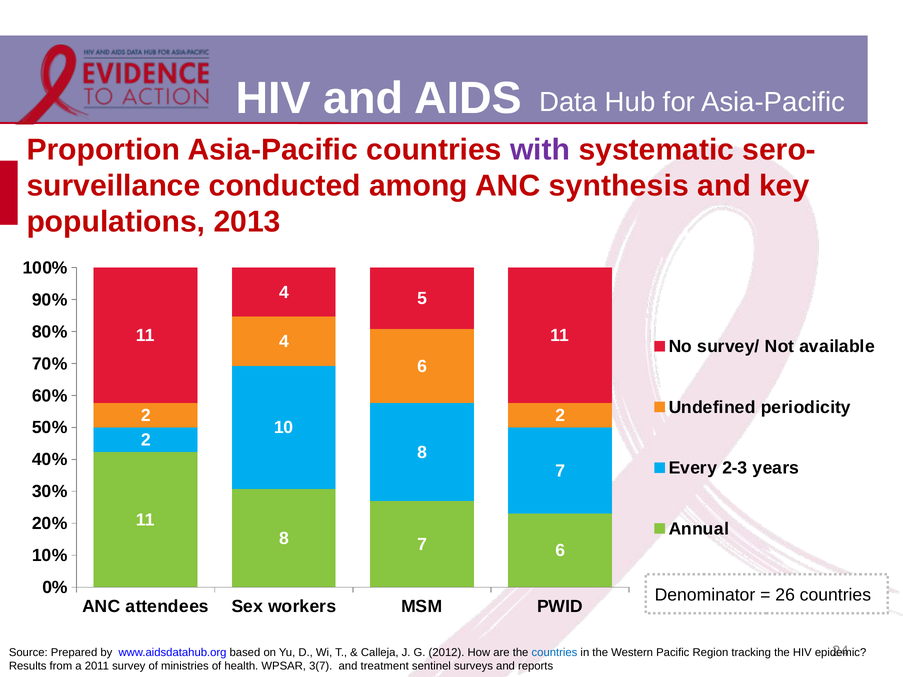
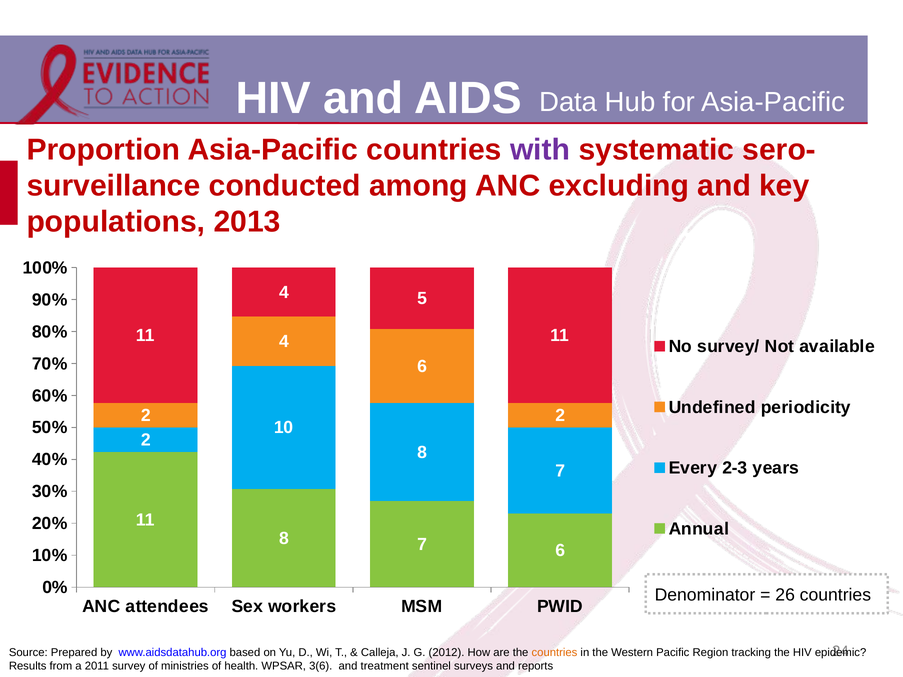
synthesis: synthesis -> excluding
countries at (554, 653) colour: blue -> orange
3(7: 3(7 -> 3(6
